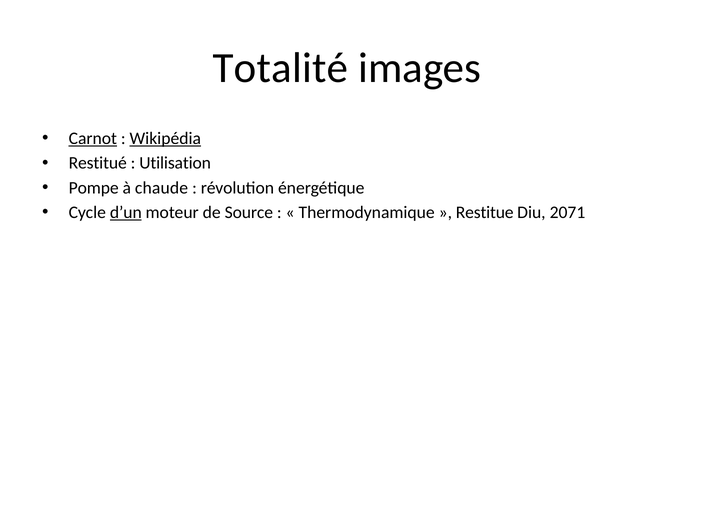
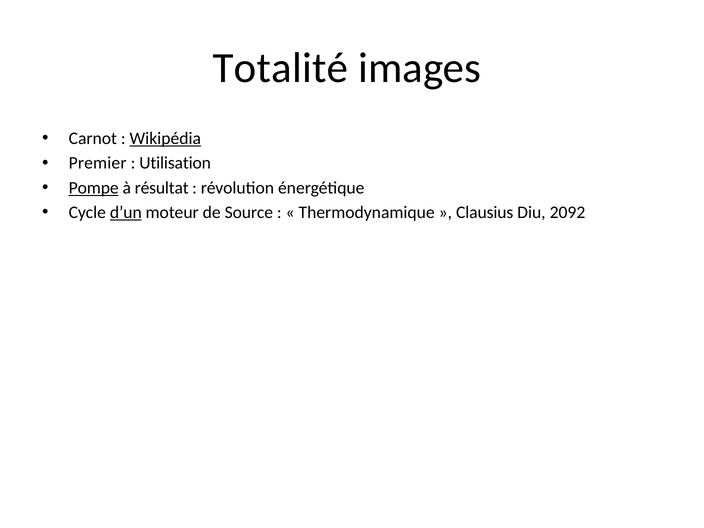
Carnot underline: present -> none
Restitué: Restitué -> Premier
Pompe underline: none -> present
chaude: chaude -> résultat
Restitue: Restitue -> Clausius
2071: 2071 -> 2092
